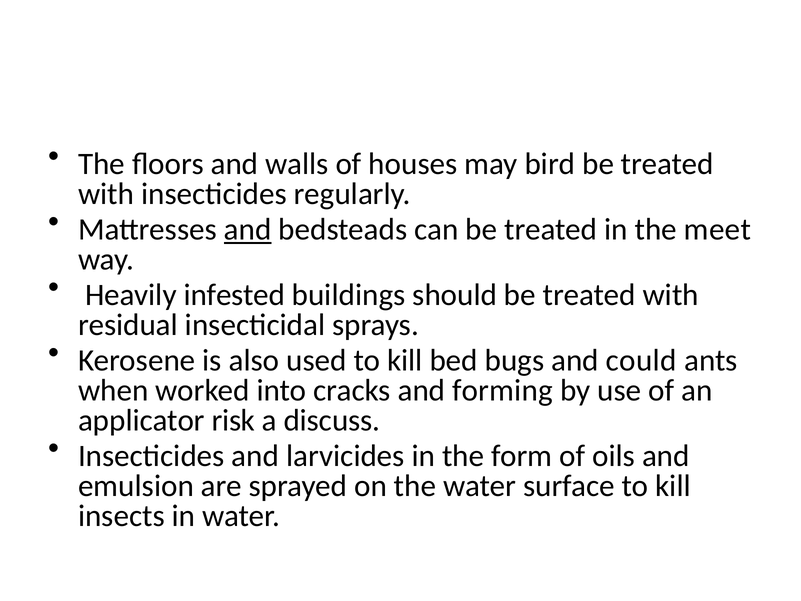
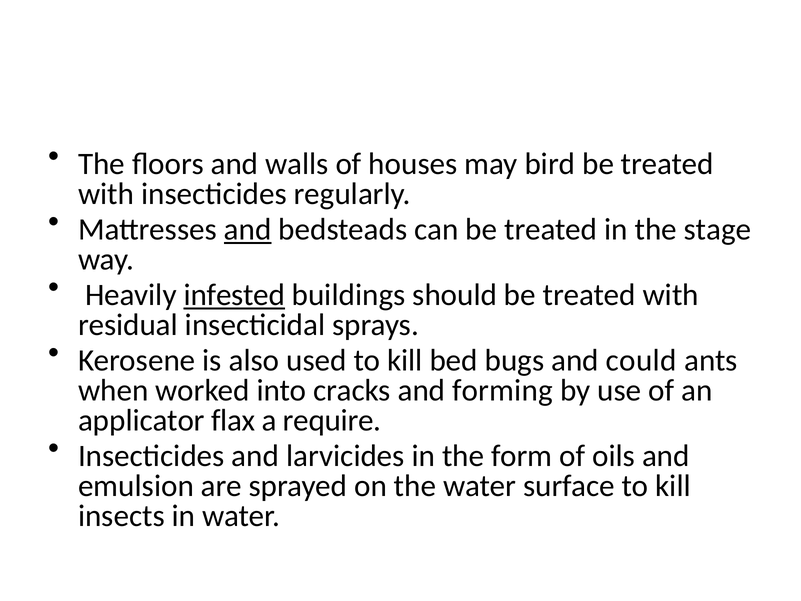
meet: meet -> stage
infested underline: none -> present
risk: risk -> flax
discuss: discuss -> require
